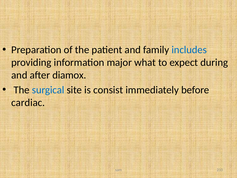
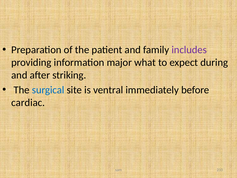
includes colour: blue -> purple
diamox: diamox -> striking
consist: consist -> ventral
